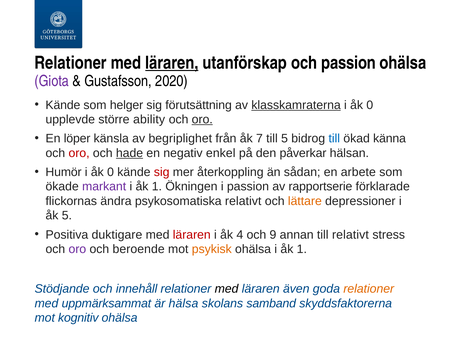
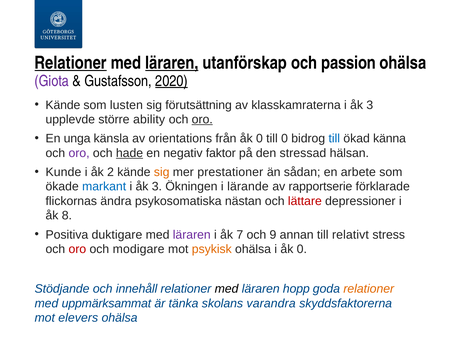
Relationer at (71, 63) underline: none -> present
2020 underline: none -> present
helger: helger -> lusten
klasskamraterna underline: present -> none
0 at (370, 105): 0 -> 3
löper: löper -> unga
begriplighet: begriplighet -> orientations
från åk 7: 7 -> 0
till 5: 5 -> 0
oro at (79, 153) colour: red -> purple
enkel: enkel -> faktor
påverkar: påverkar -> stressad
Humör: Humör -> Kunde
0 at (110, 172): 0 -> 2
sig at (162, 172) colour: red -> orange
återkoppling: återkoppling -> prestationer
markant colour: purple -> blue
1 at (157, 187): 1 -> 3
i passion: passion -> lärande
psykosomatiska relativt: relativt -> nästan
lättare colour: orange -> red
åk 5: 5 -> 8
läraren at (192, 235) colour: red -> purple
4: 4 -> 7
oro at (77, 249) colour: purple -> red
beroende: beroende -> modigare
ohälsa i åk 1: 1 -> 0
även: även -> hopp
hälsa: hälsa -> tänka
samband: samband -> varandra
kognitiv: kognitiv -> elevers
